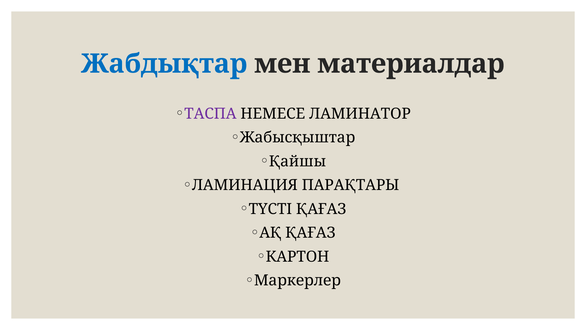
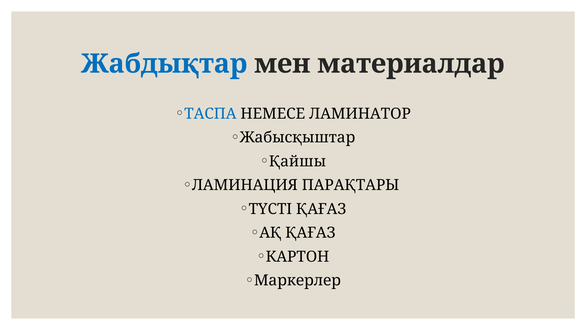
ТАСПА colour: purple -> blue
